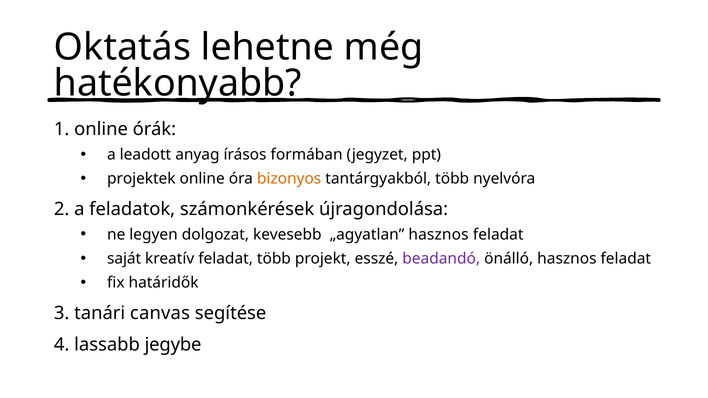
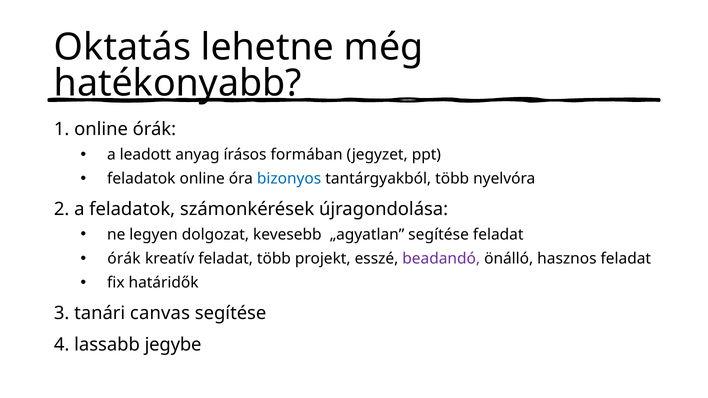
projektek at (141, 179): projektek -> feladatok
bizonyos colour: orange -> blue
„agyatlan hasznos: hasznos -> segítése
saját at (124, 259): saját -> órák
